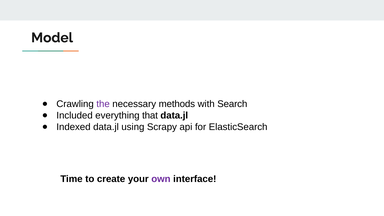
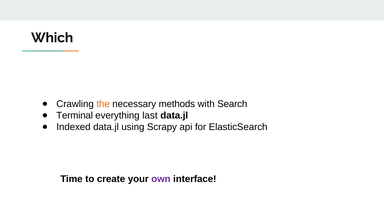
Model: Model -> Which
the colour: purple -> orange
Included: Included -> Terminal
that: that -> last
